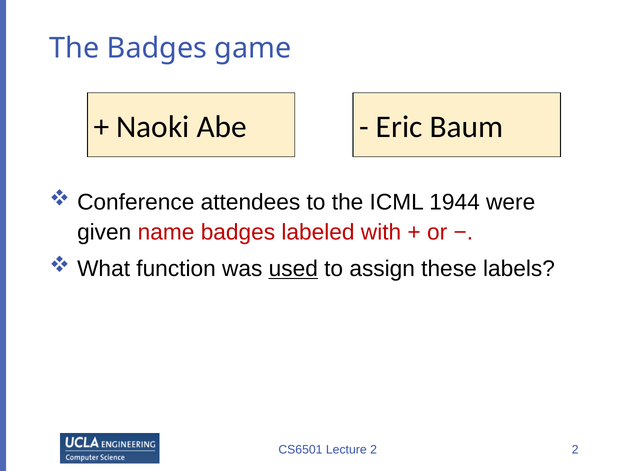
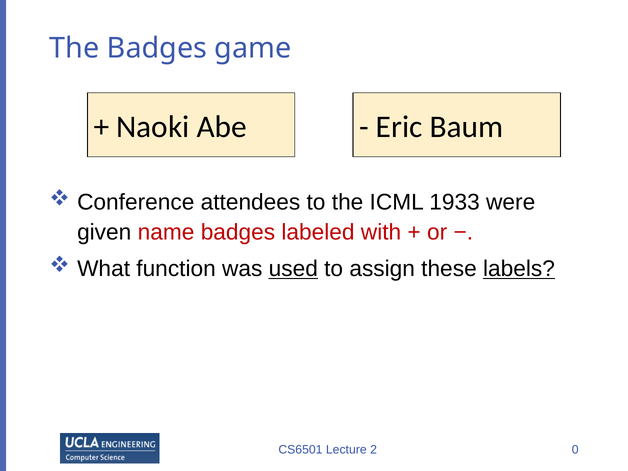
1944: 1944 -> 1933
labels underline: none -> present
2 2: 2 -> 0
